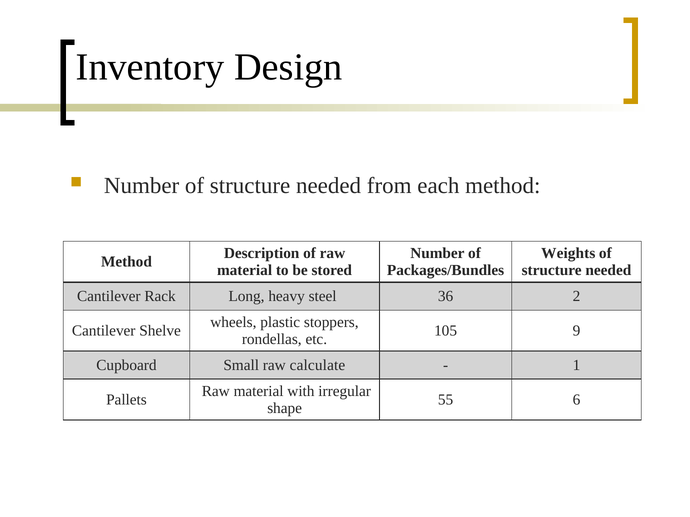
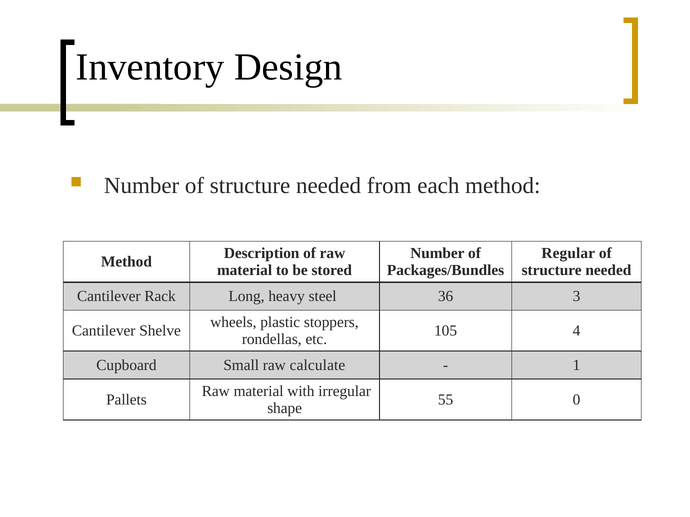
Weights: Weights -> Regular
2: 2 -> 3
9: 9 -> 4
6: 6 -> 0
